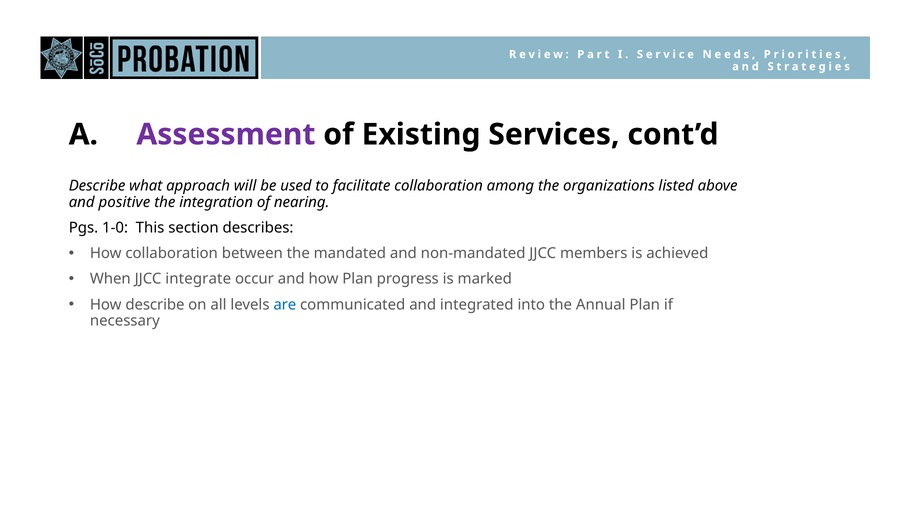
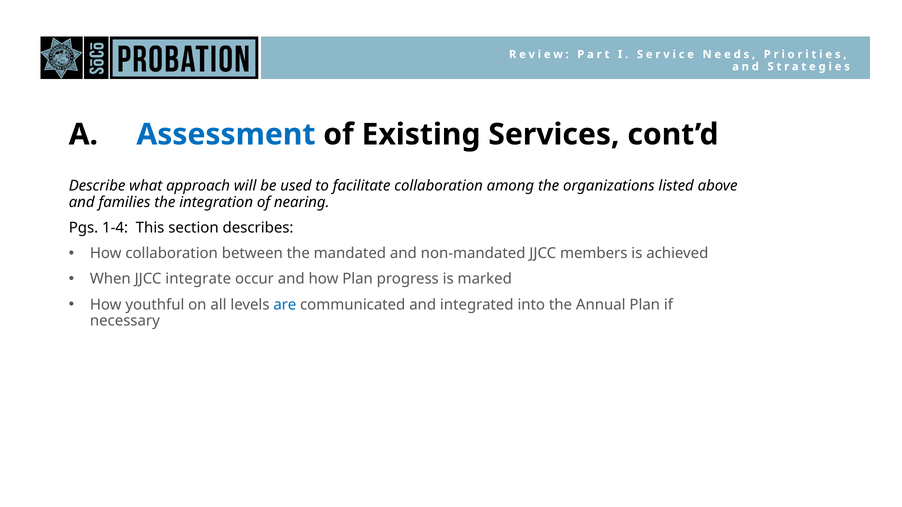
Assessment colour: purple -> blue
positive: positive -> families
1-0: 1-0 -> 1-4
How describe: describe -> youthful
